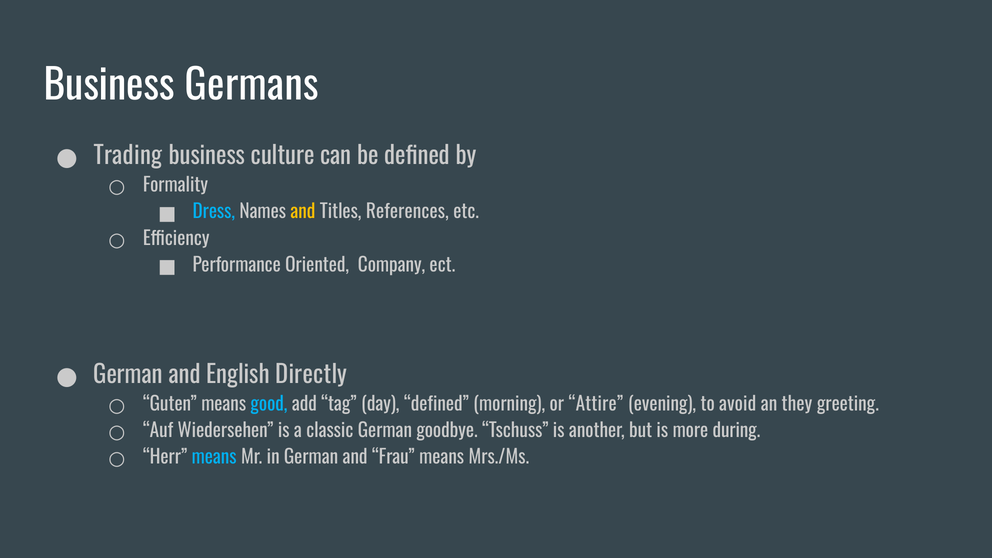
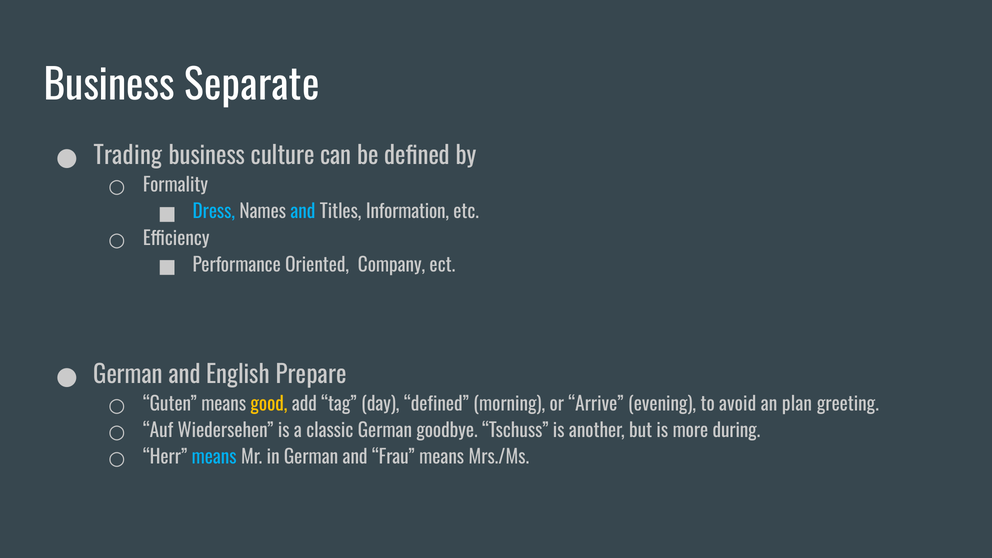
Germans: Germans -> Separate
and at (303, 212) colour: yellow -> light blue
References: References -> Information
Directly: Directly -> Prepare
good colour: light blue -> yellow
Attire: Attire -> Arrive
they: they -> plan
